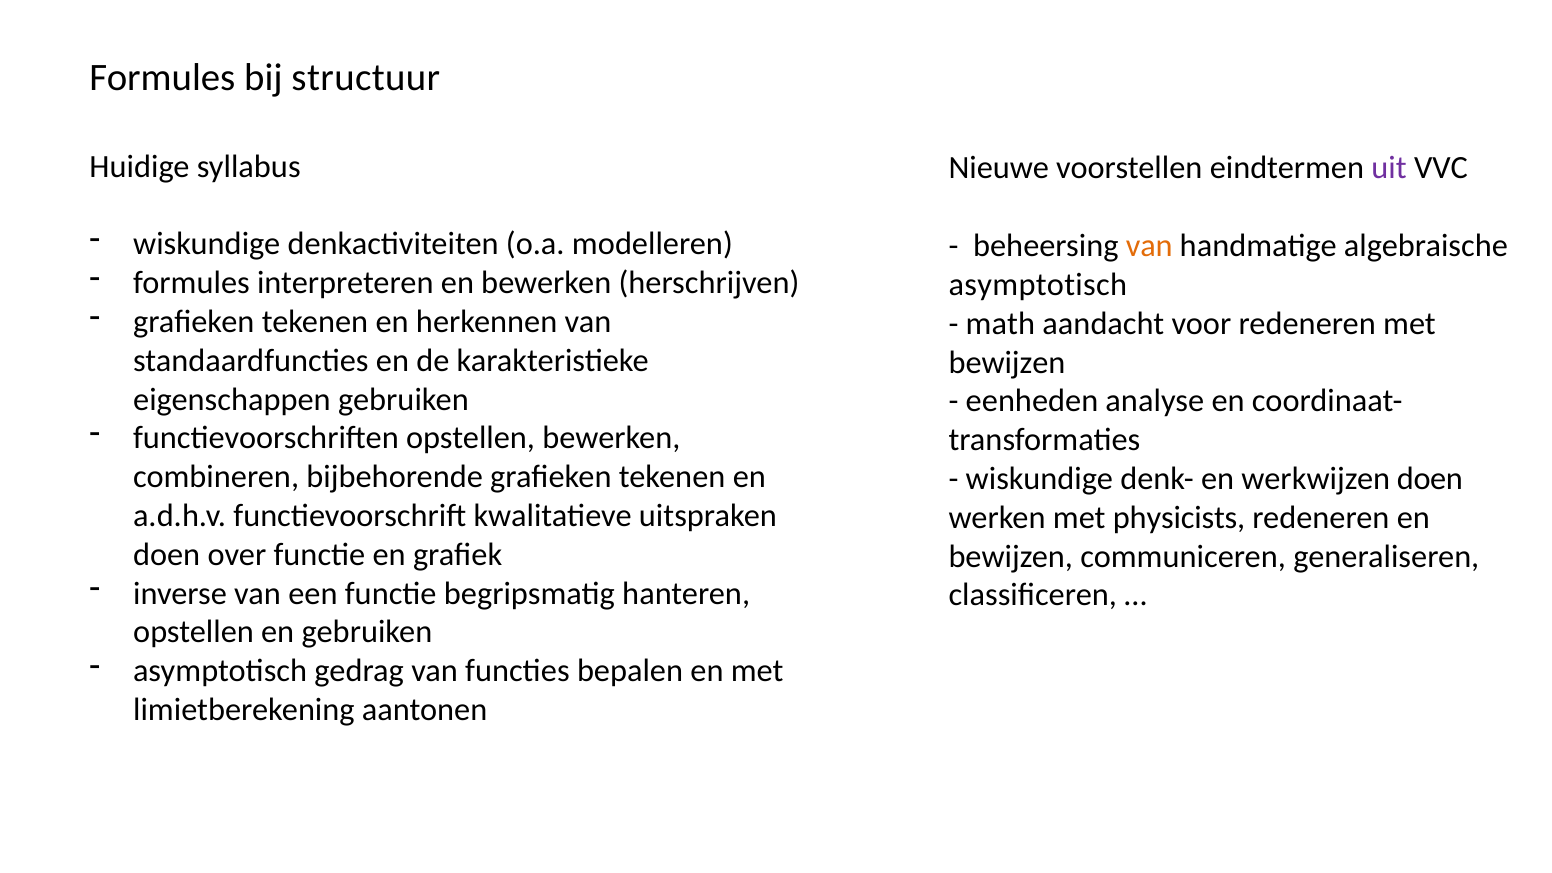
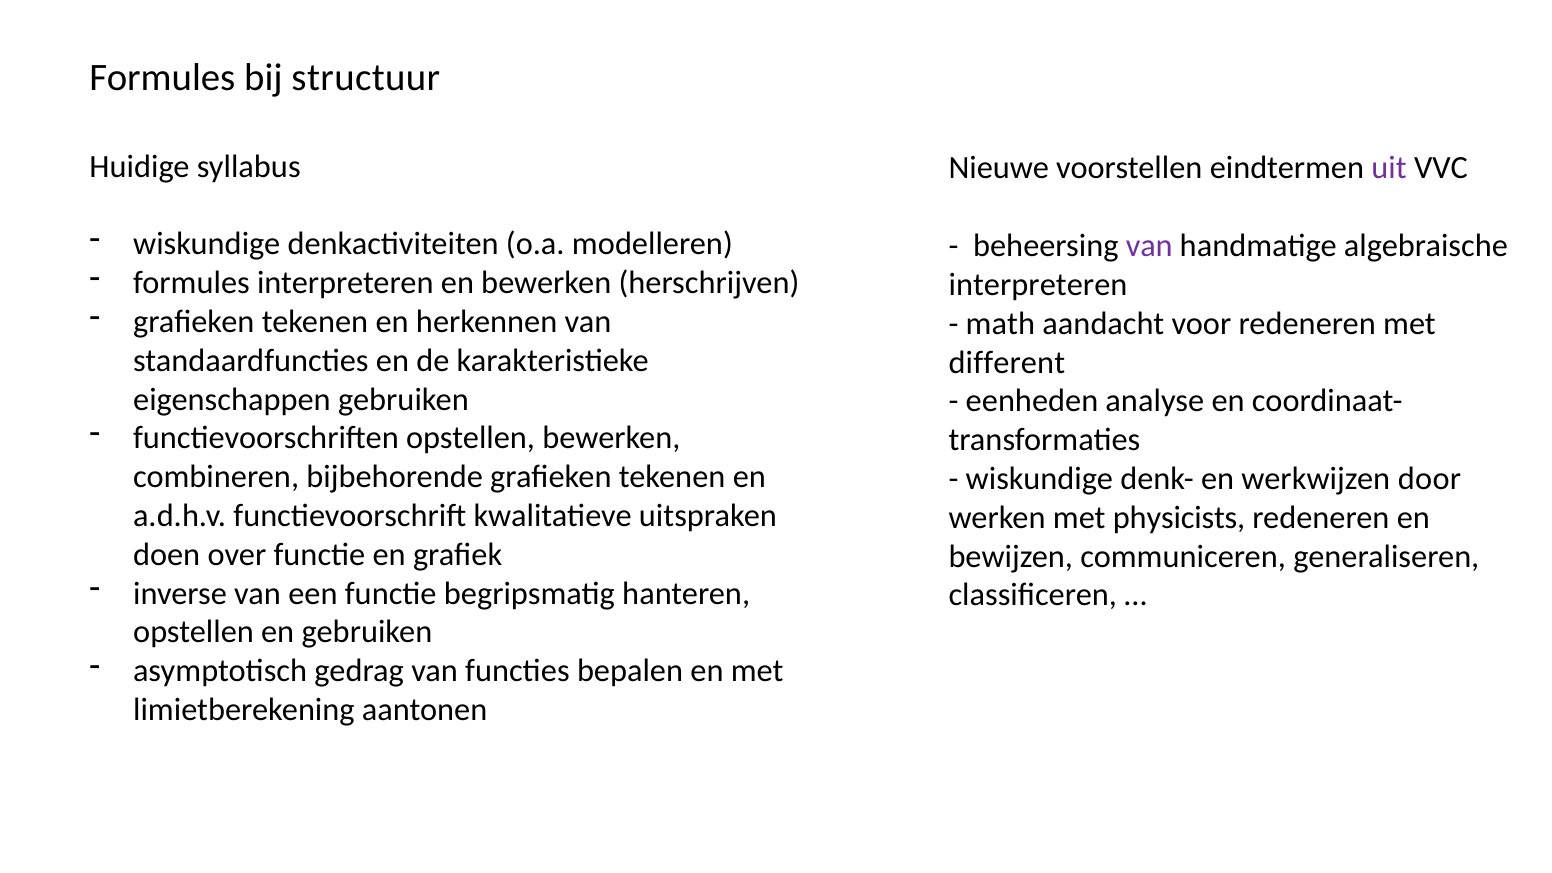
van at (1149, 246) colour: orange -> purple
asymptotisch at (1038, 285): asymptotisch -> interpreteren
bewijzen at (1007, 362): bewijzen -> different
werkwijzen doen: doen -> door
